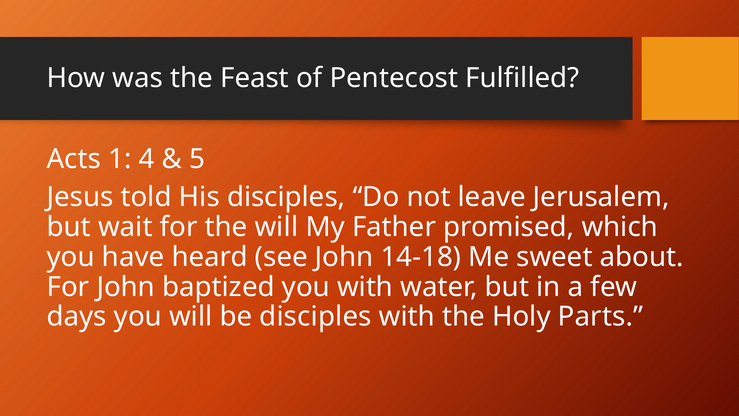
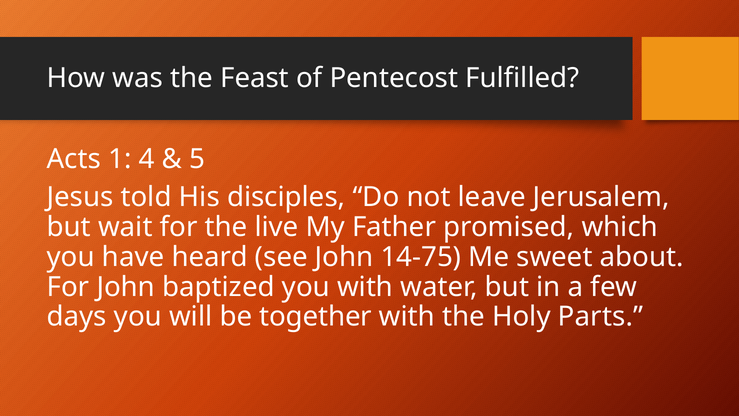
the will: will -> live
14-18: 14-18 -> 14-75
be disciples: disciples -> together
